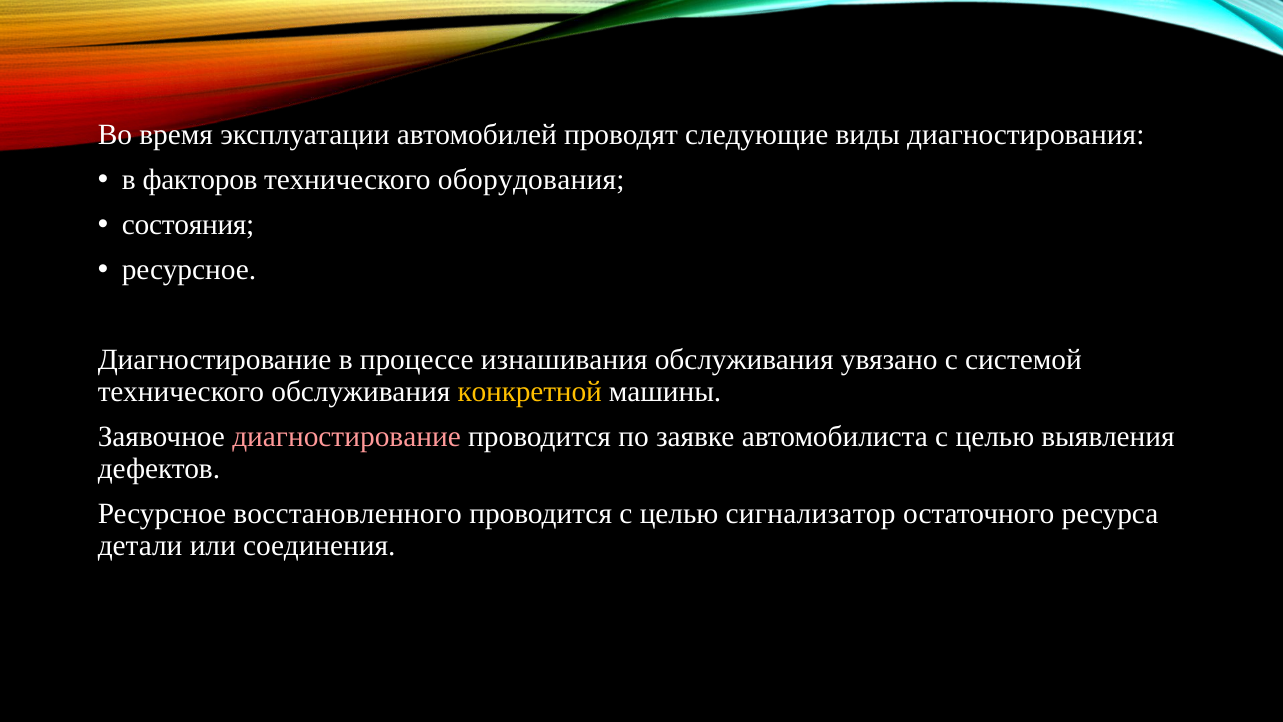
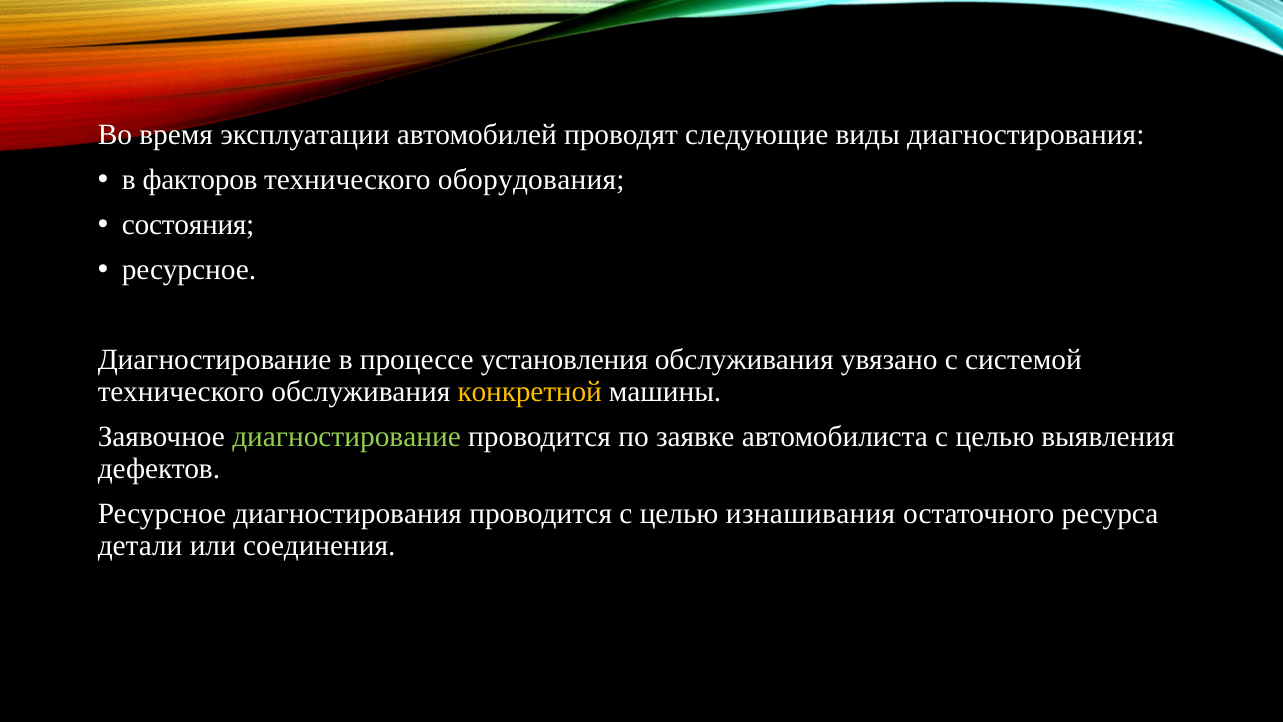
изнашивания: изнашивания -> установления
диагностирование at (347, 437) colour: pink -> light green
Ресурсное восстановленного: восстановленного -> диагностирования
сигнализатор: сигнализатор -> изнашивания
